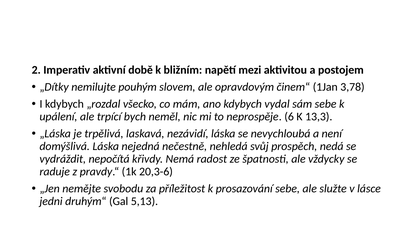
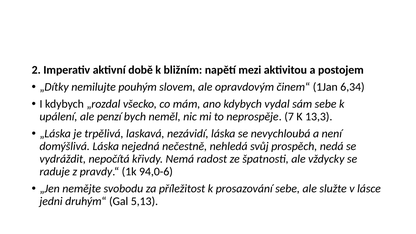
3,78: 3,78 -> 6,34
trpící: trpící -> penzí
6: 6 -> 7
20,3-6: 20,3-6 -> 94,0-6
